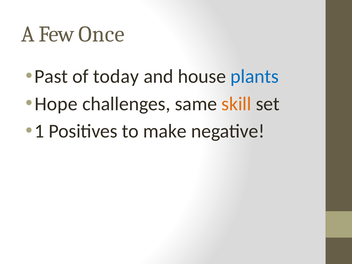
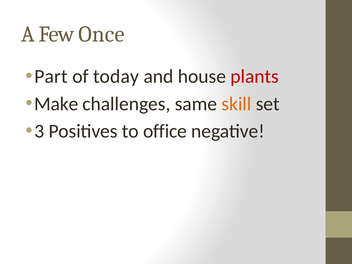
Past: Past -> Part
plants colour: blue -> red
Hope: Hope -> Make
1: 1 -> 3
make: make -> office
